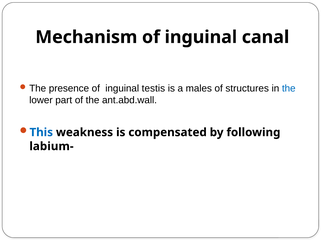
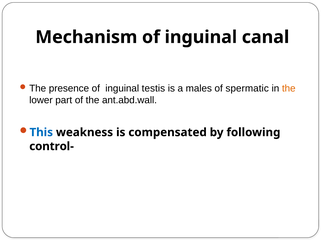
structures: structures -> spermatic
the at (289, 88) colour: blue -> orange
labium-: labium- -> control-
